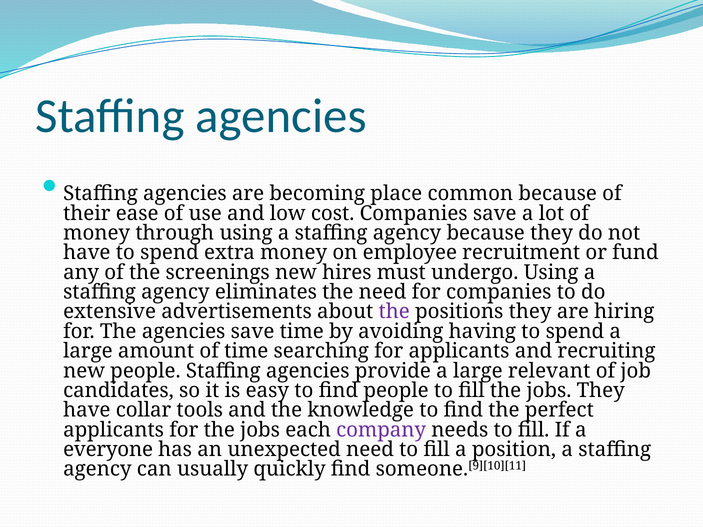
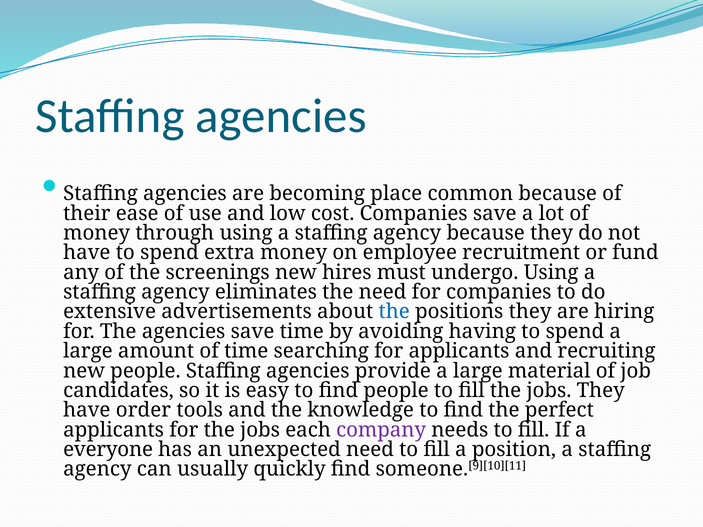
the at (394, 312) colour: purple -> blue
relevant: relevant -> material
collar: collar -> order
